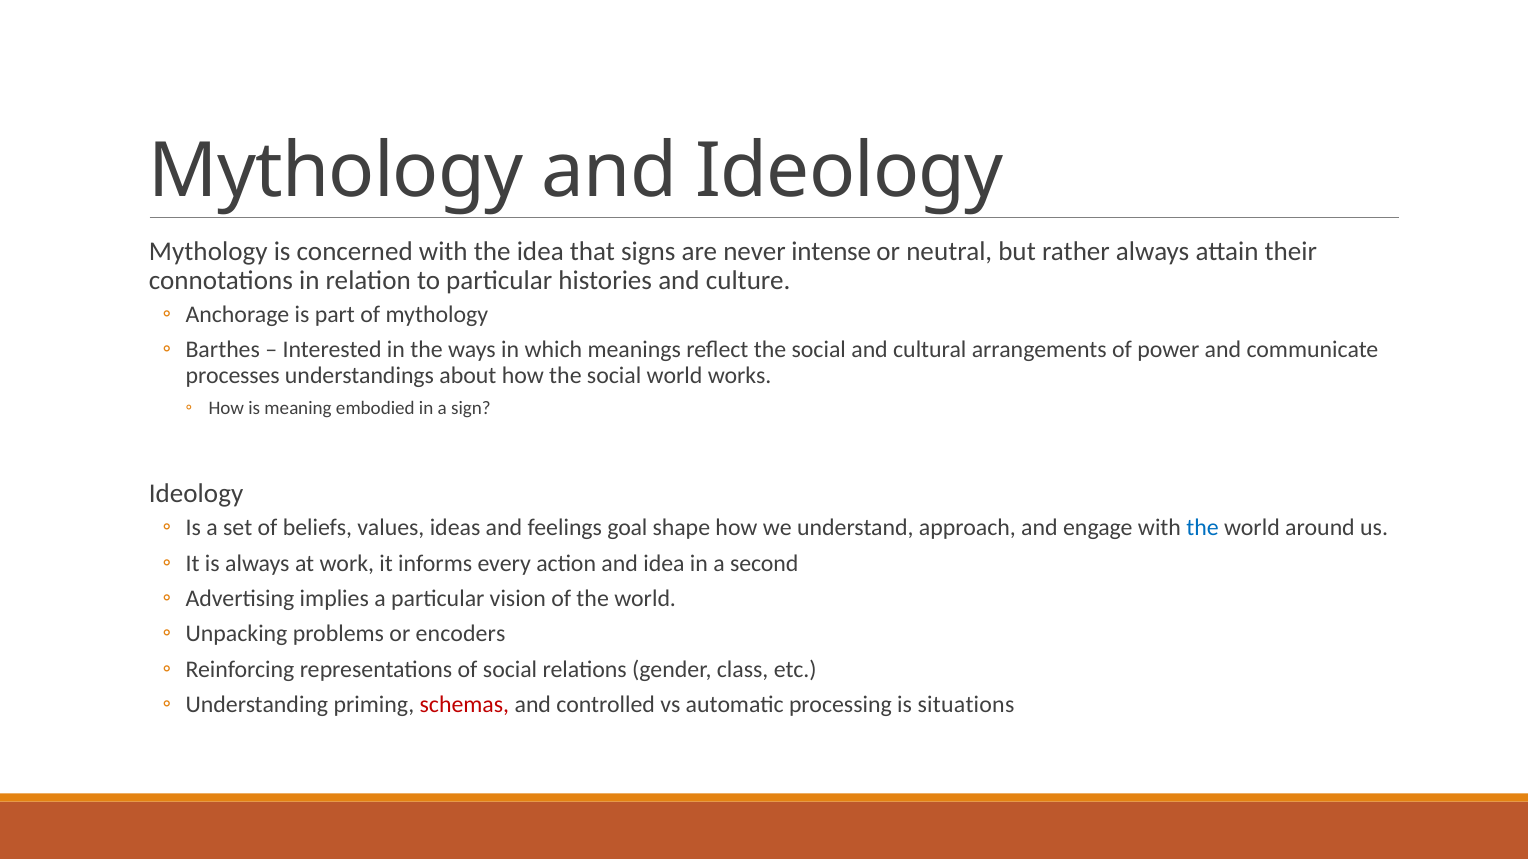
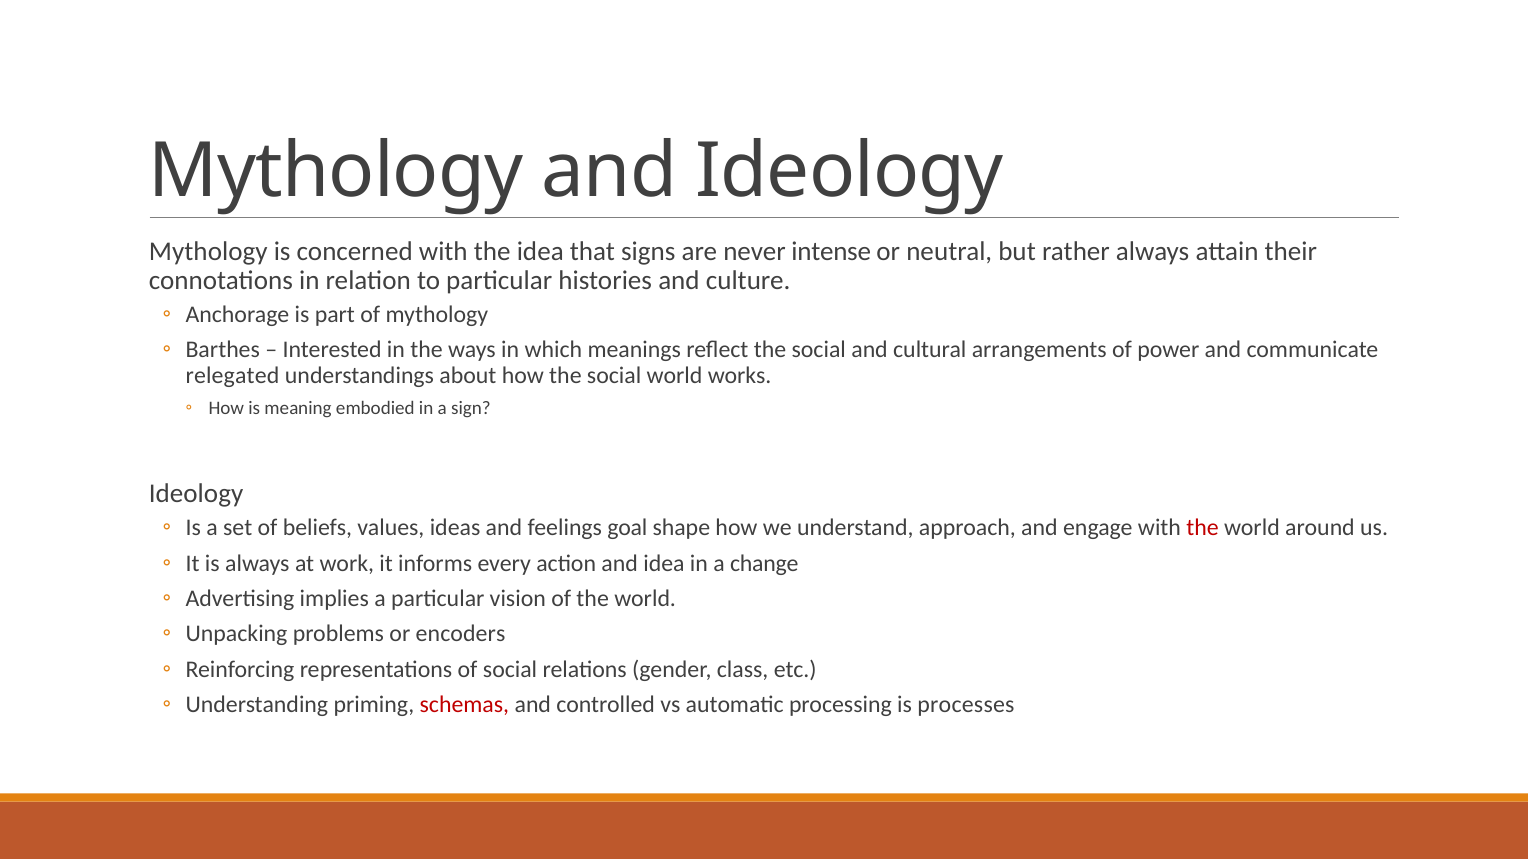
processes: processes -> relegated
the at (1203, 528) colour: blue -> red
second: second -> change
situations: situations -> processes
